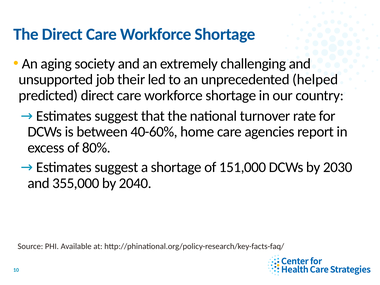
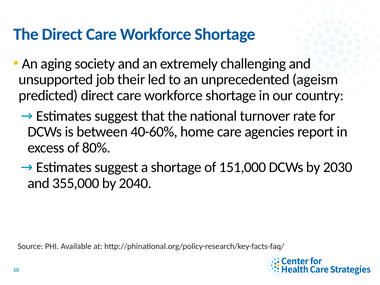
helped: helped -> ageism
